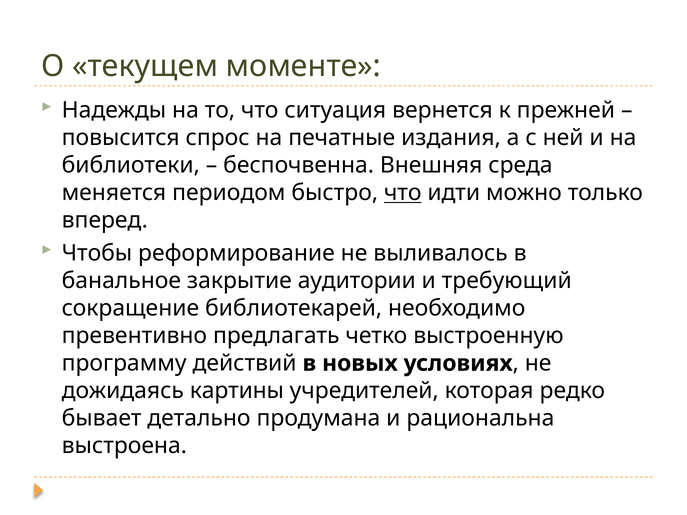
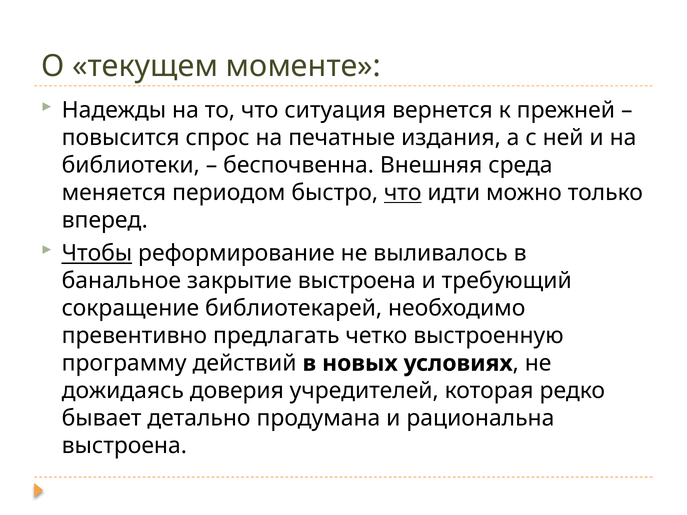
Чтобы underline: none -> present
закрытие аудитории: аудитории -> выстроена
картины: картины -> доверия
